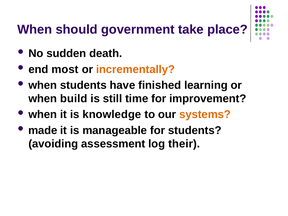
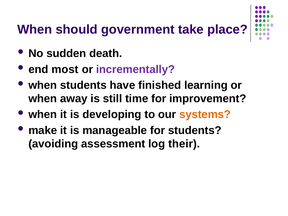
incrementally colour: orange -> purple
build: build -> away
knowledge: knowledge -> developing
made: made -> make
